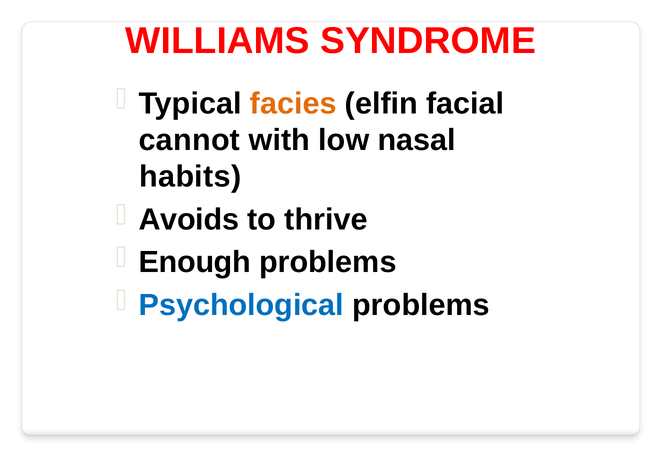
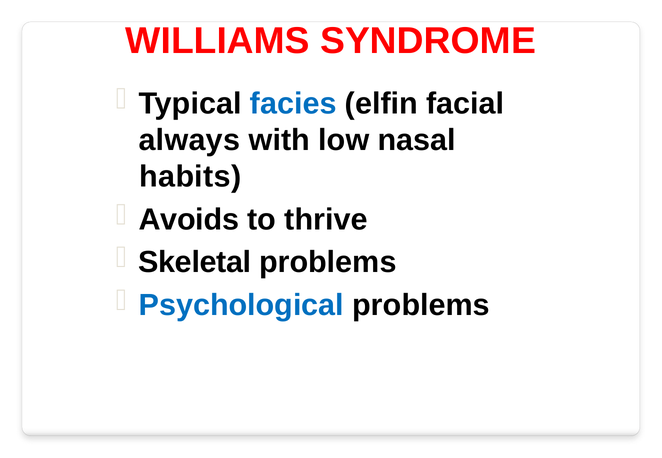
facies colour: orange -> blue
cannot: cannot -> always
Enough: Enough -> Skeletal
